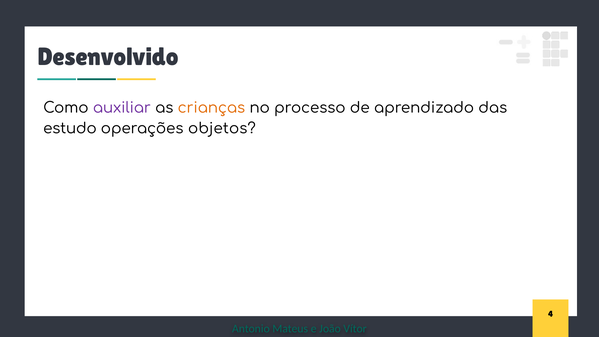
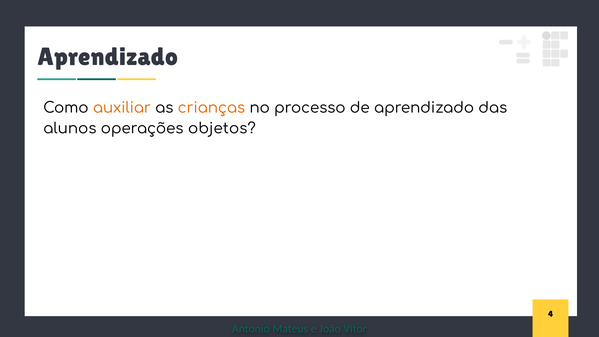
Desenvolvido at (108, 57): Desenvolvido -> Aprendizado
auxiliar colour: purple -> orange
estudo: estudo -> alunos
